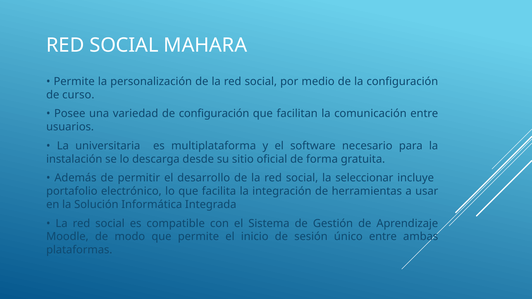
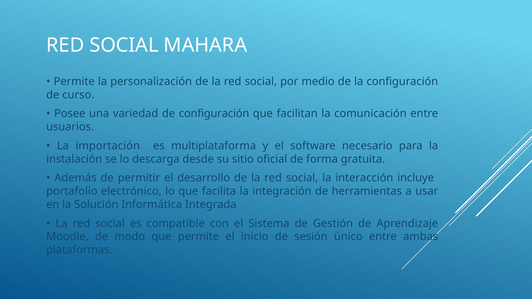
universitaria: universitaria -> importación
seleccionar: seleccionar -> interacción
